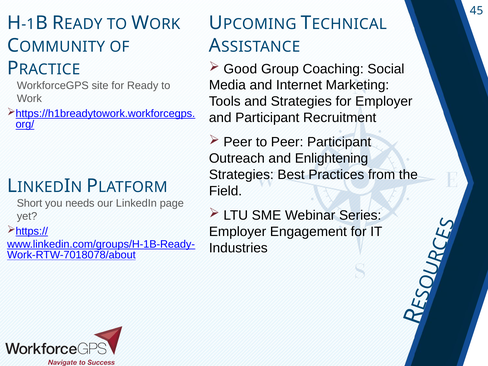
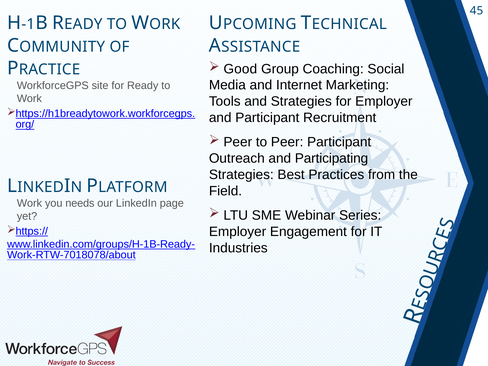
Enlightening: Enlightening -> Participating
Short at (30, 203): Short -> Work
